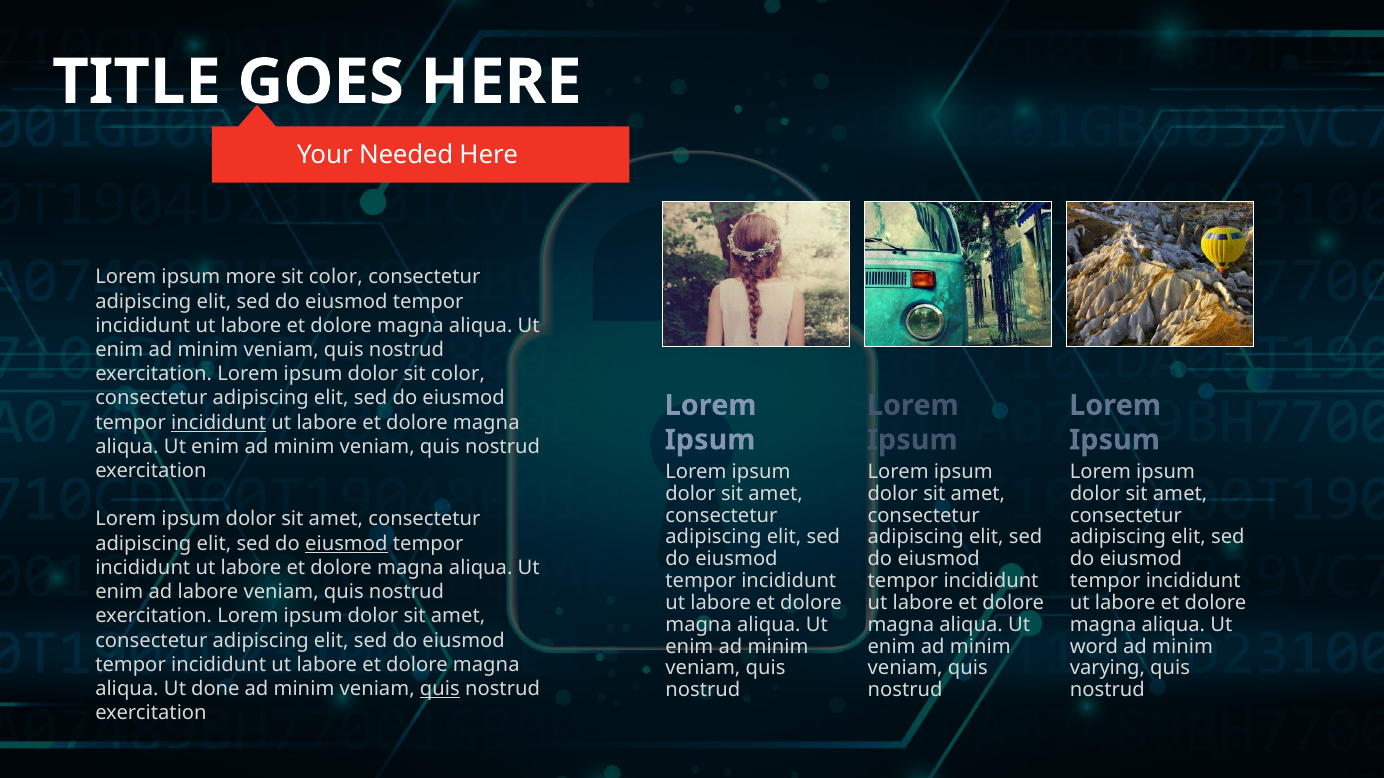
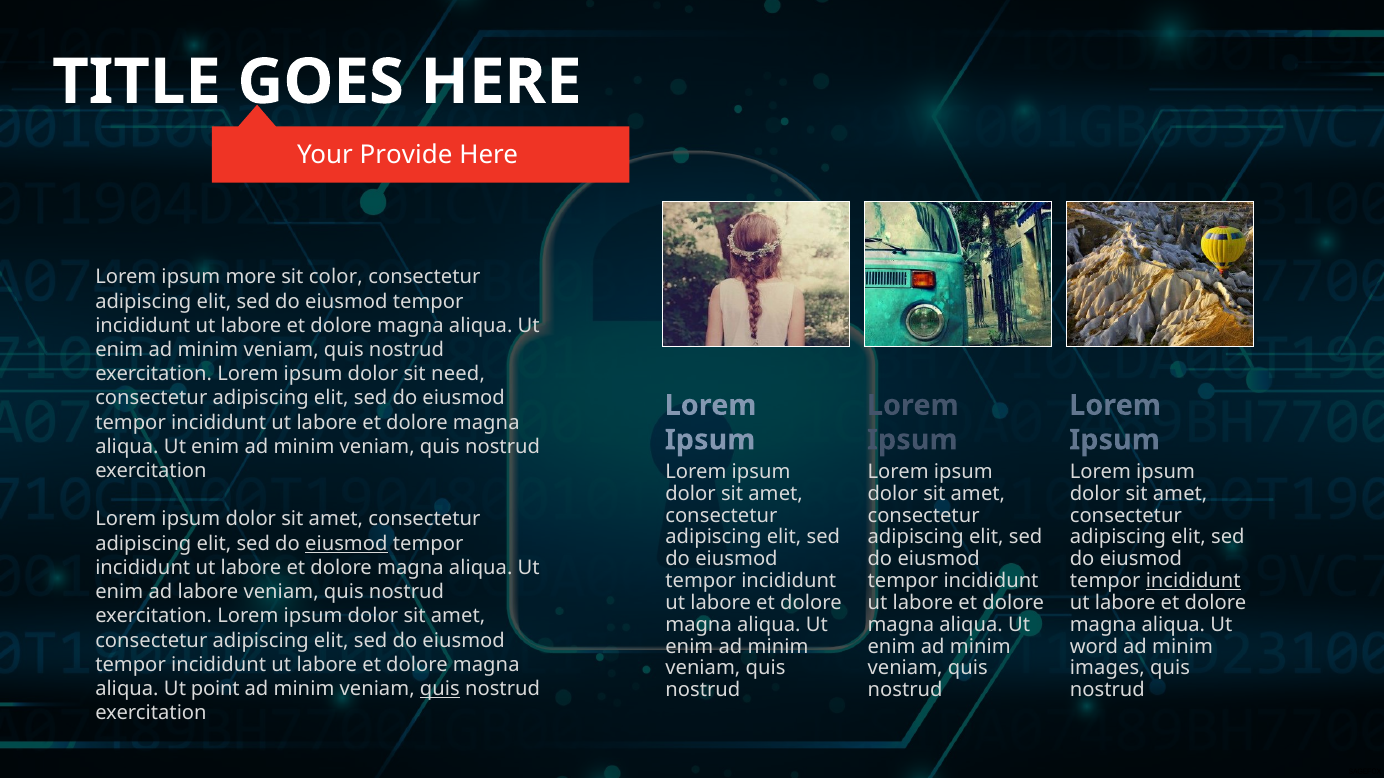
Needed: Needed -> Provide
dolor sit color: color -> need
incididunt at (219, 423) underline: present -> none
incididunt at (1193, 581) underline: none -> present
varying: varying -> images
done: done -> point
